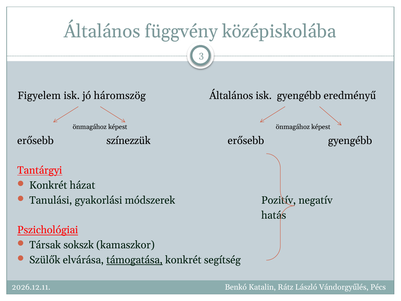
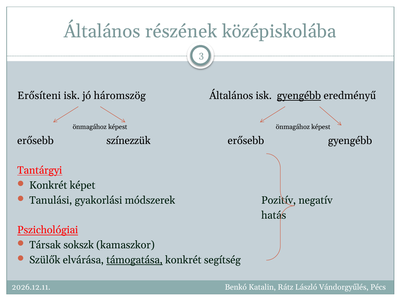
függvény: függvény -> részének
Figyelem: Figyelem -> Erősíteni
gyengébb at (299, 96) underline: none -> present
házat: házat -> képet
